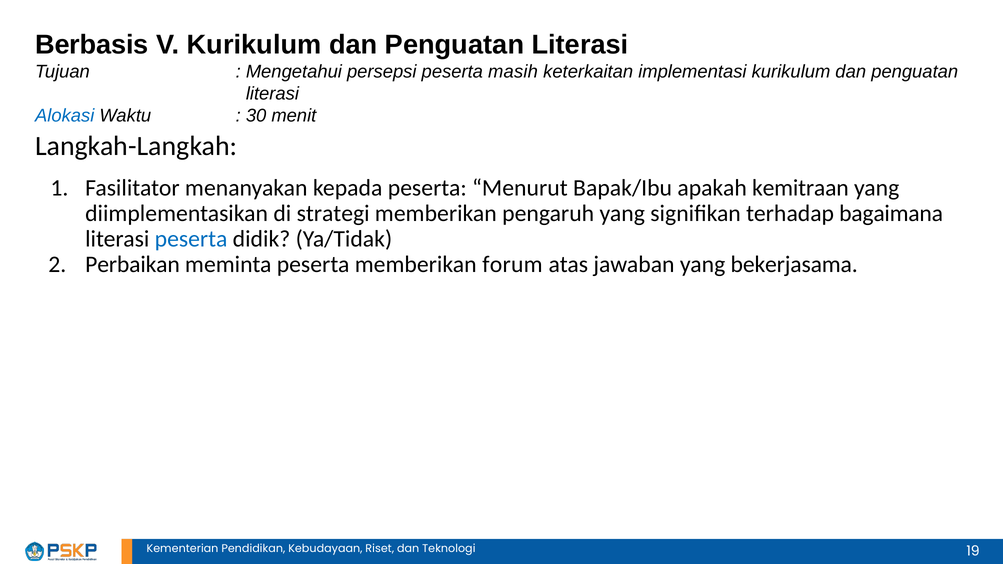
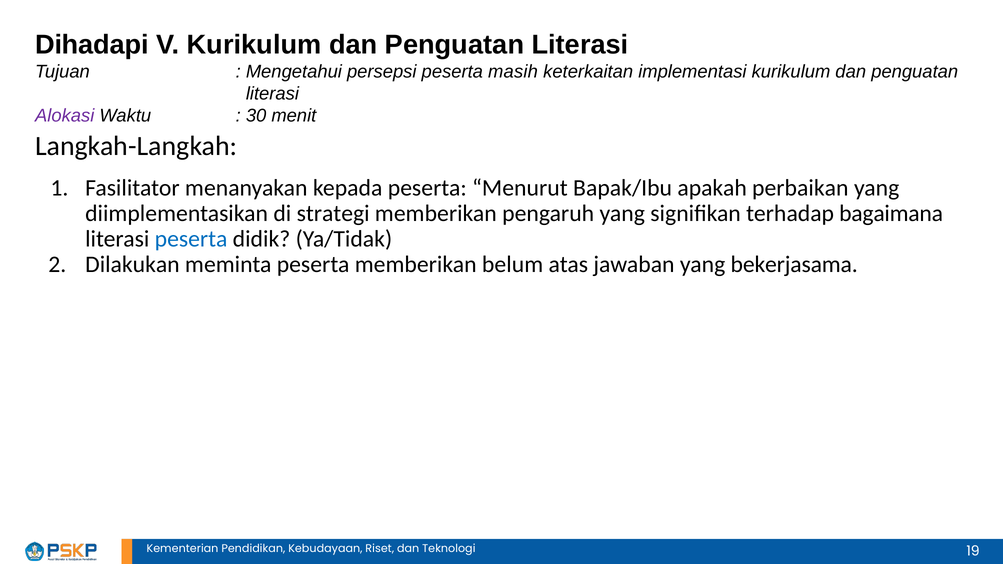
Berbasis: Berbasis -> Dihadapi
Alokasi colour: blue -> purple
kemitraan: kemitraan -> perbaikan
Perbaikan: Perbaikan -> Dilakukan
forum: forum -> belum
